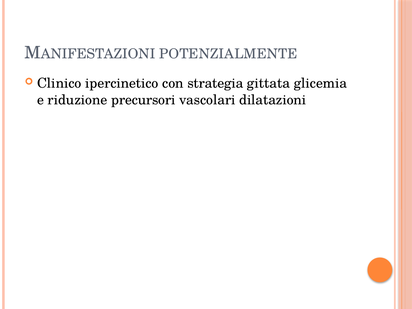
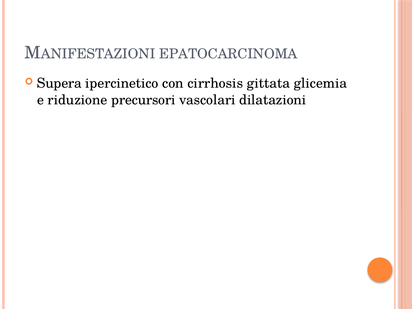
POTENZIALMENTE: POTENZIALMENTE -> EPATOCARCINOMA
Clinico: Clinico -> Supera
strategia: strategia -> cirrhosis
